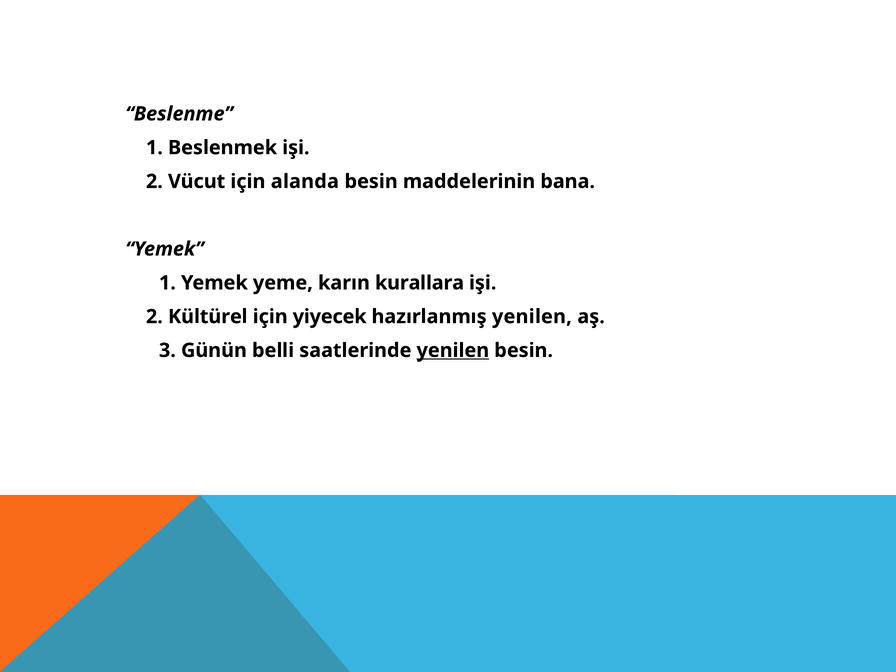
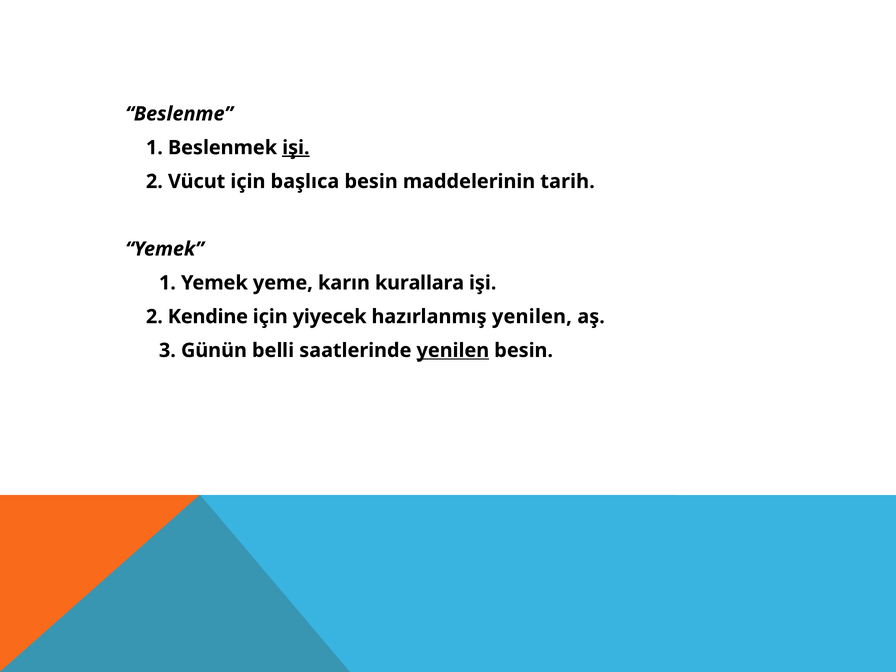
işi at (296, 148) underline: none -> present
alanda: alanda -> başlıca
bana: bana -> tarih
Kültürel: Kültürel -> Kendine
